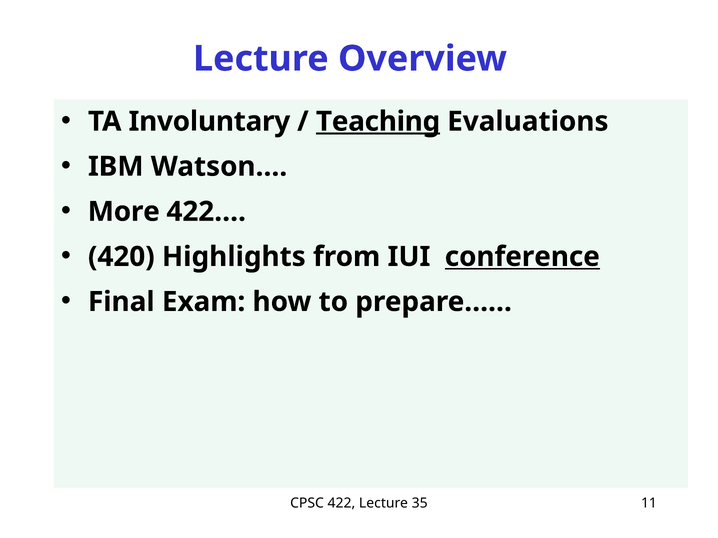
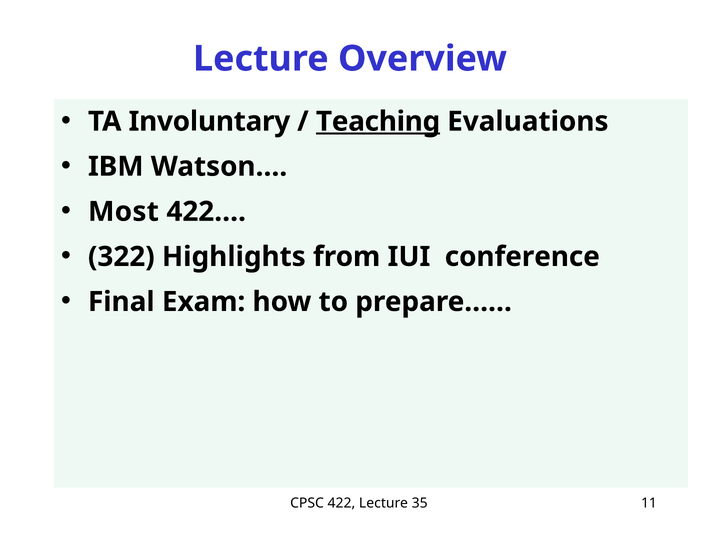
More: More -> Most
420: 420 -> 322
conference underline: present -> none
